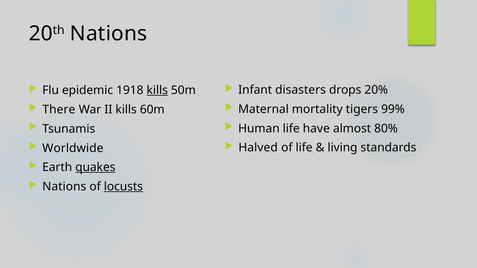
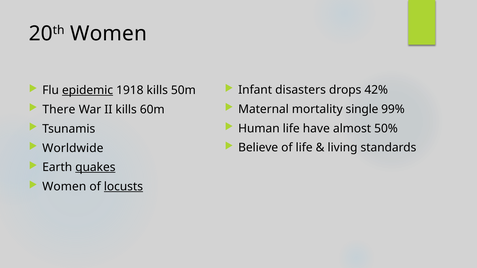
20th Nations: Nations -> Women
20%: 20% -> 42%
epidemic underline: none -> present
kills at (157, 90) underline: present -> none
tigers: tigers -> single
80%: 80% -> 50%
Halved: Halved -> Believe
Nations at (64, 187): Nations -> Women
